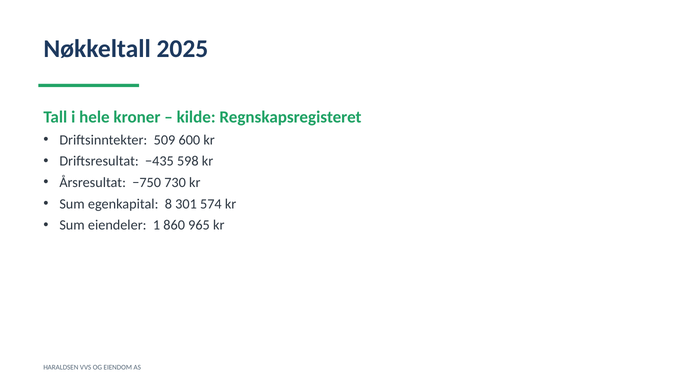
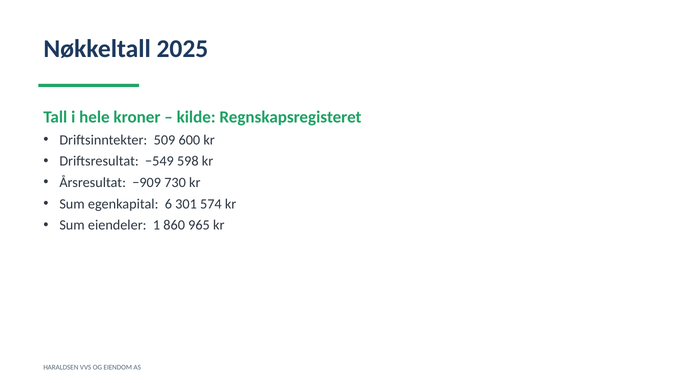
−435: −435 -> −549
−750: −750 -> −909
8: 8 -> 6
